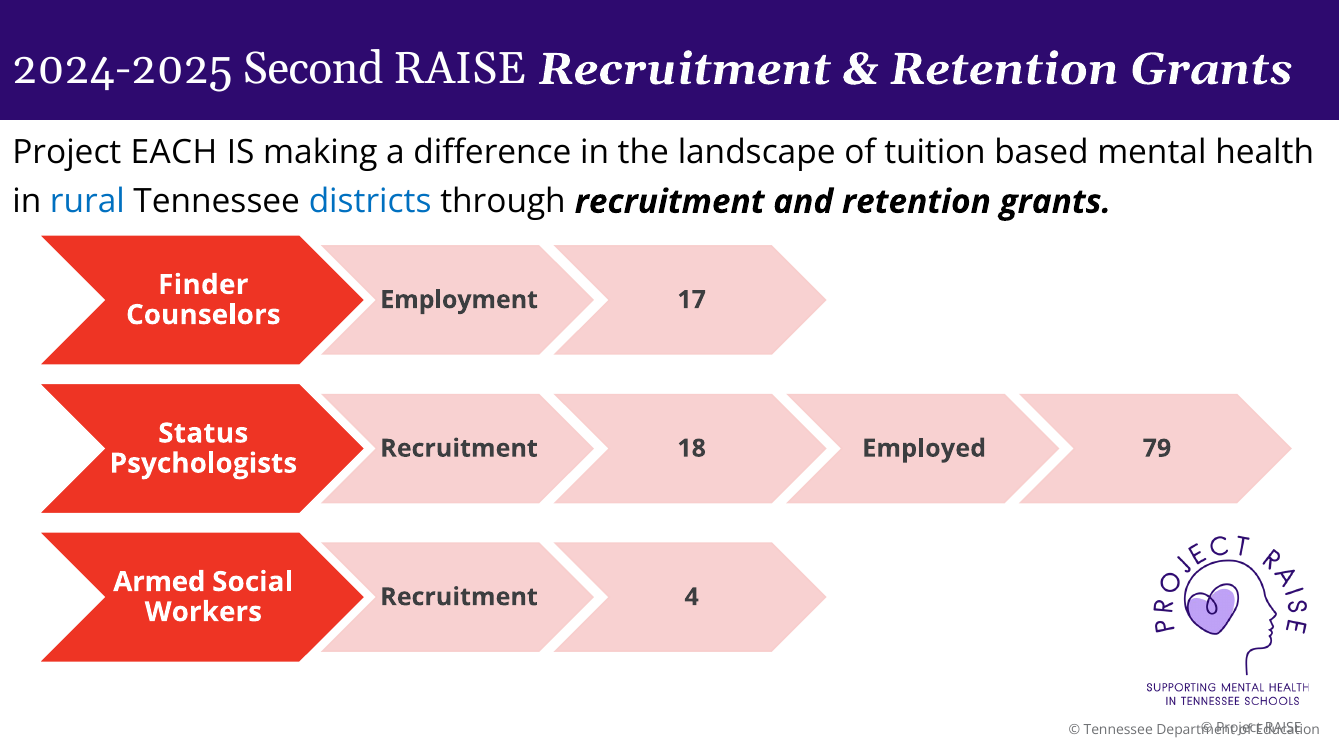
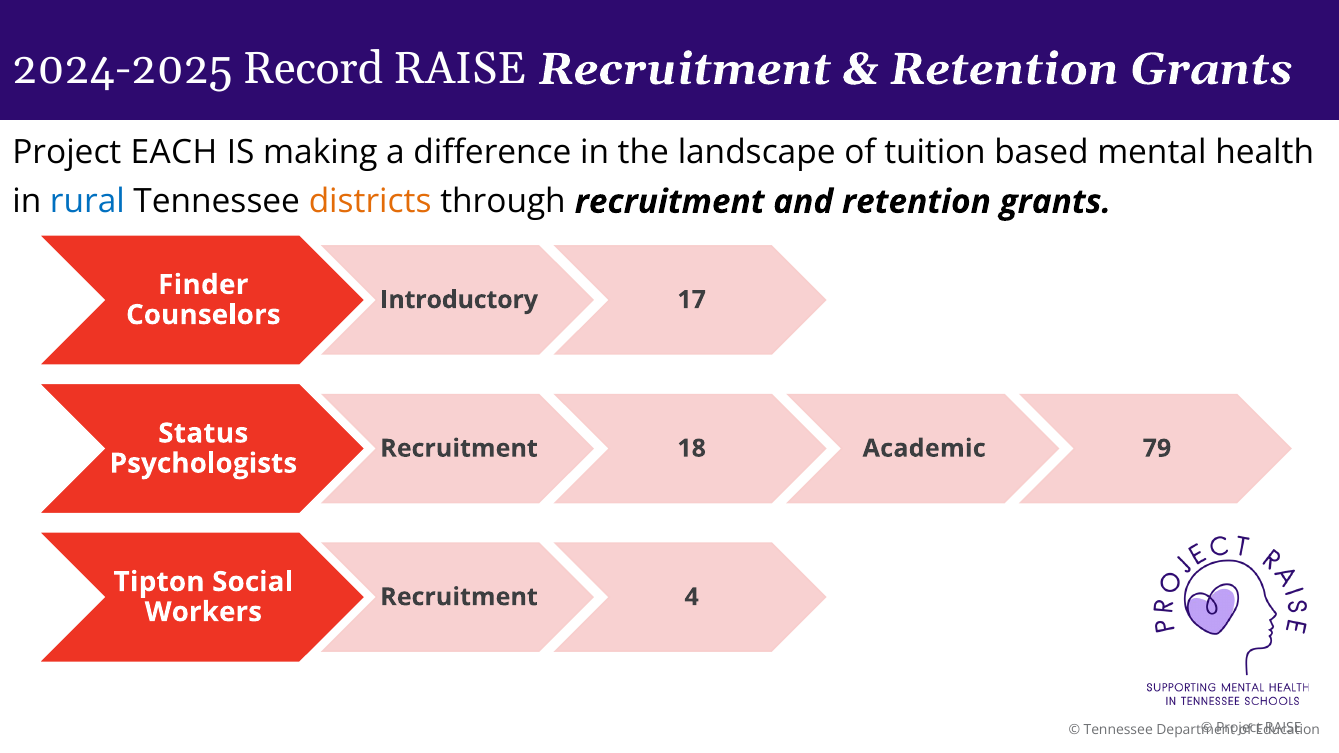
Second: Second -> Record
districts colour: blue -> orange
Employment: Employment -> Introductory
Employed: Employed -> Academic
Armed: Armed -> Tipton
